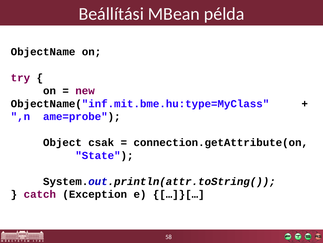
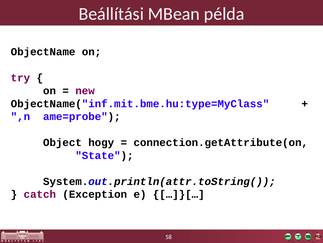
csak: csak -> hogy
